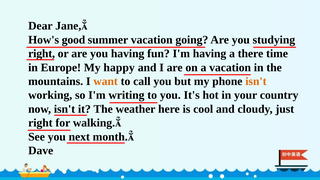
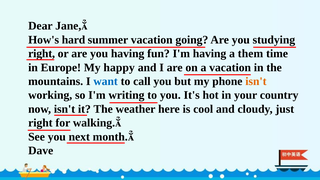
good: good -> hard
there: there -> them
want colour: orange -> blue
